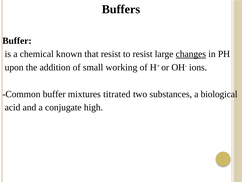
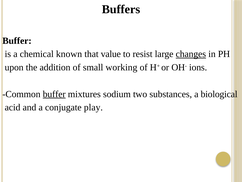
that resist: resist -> value
buffer at (54, 94) underline: none -> present
titrated: titrated -> sodium
high: high -> play
